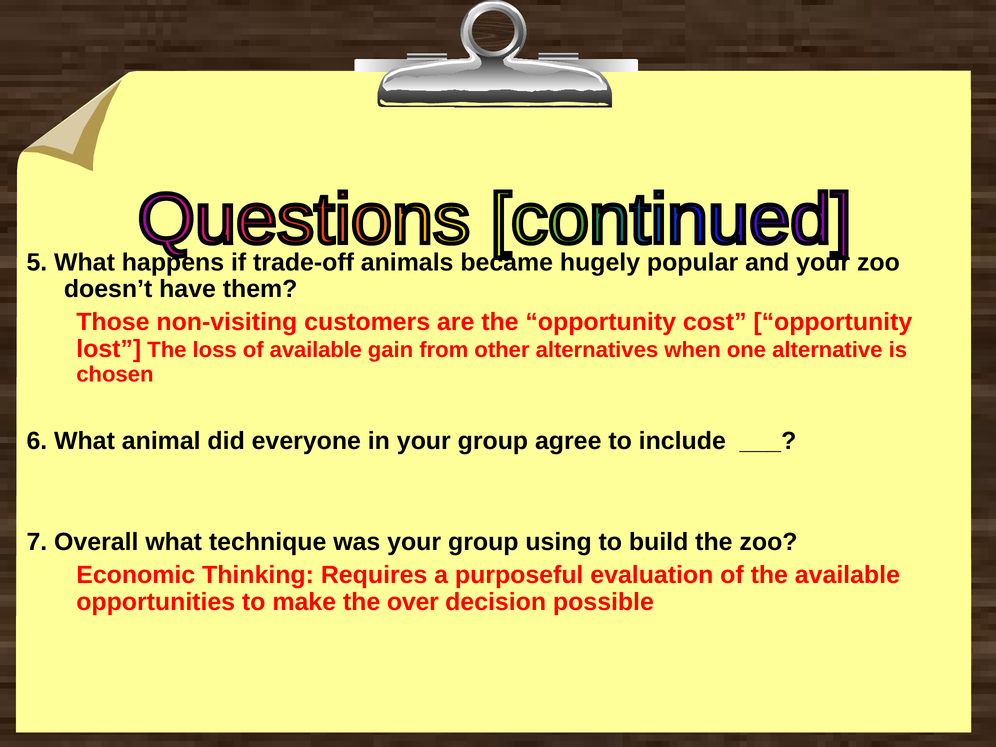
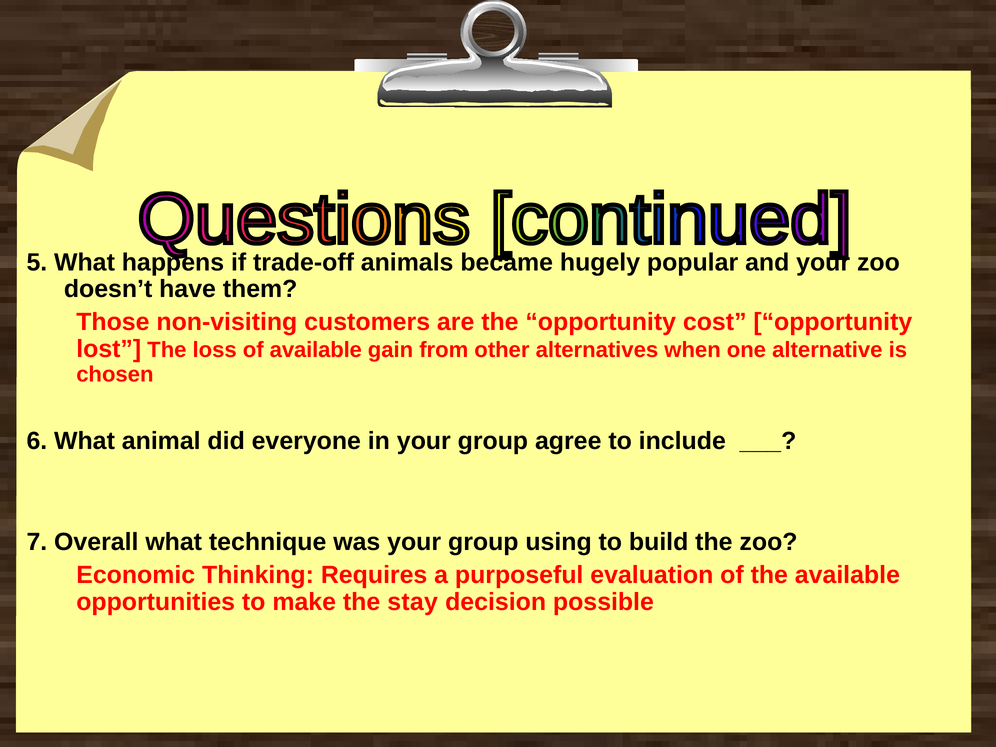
over: over -> stay
